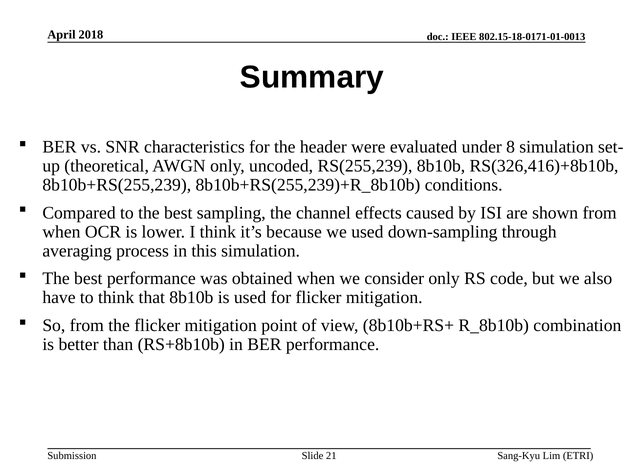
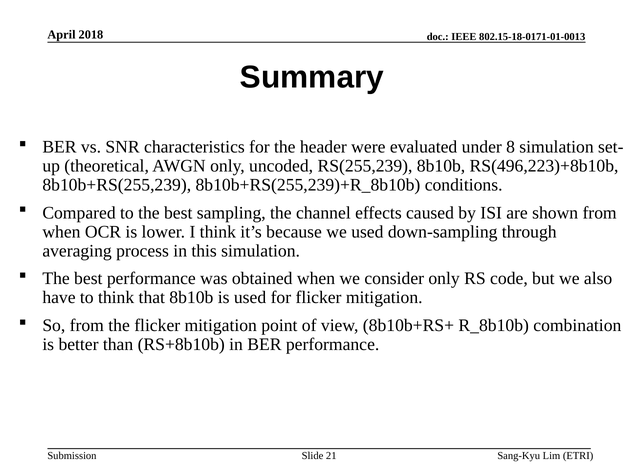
RS(326,416)+8b10b: RS(326,416)+8b10b -> RS(496,223)+8b10b
